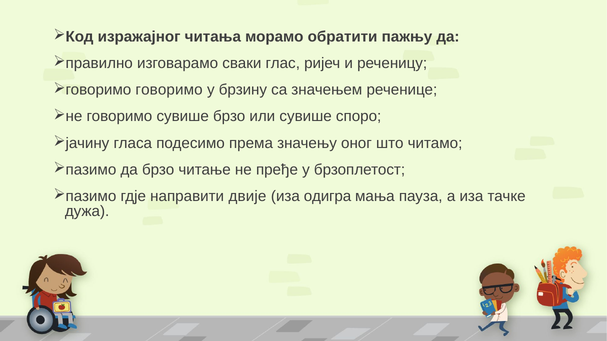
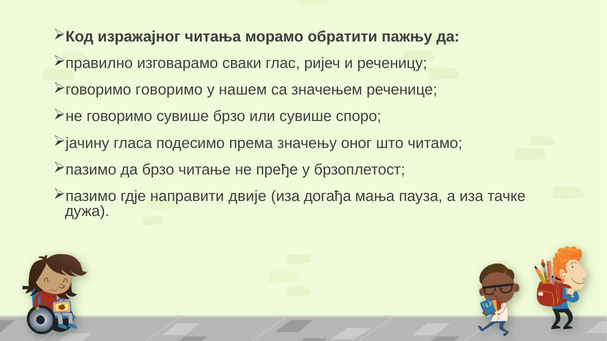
брзину: брзину -> нашем
одигра: одигра -> догађа
